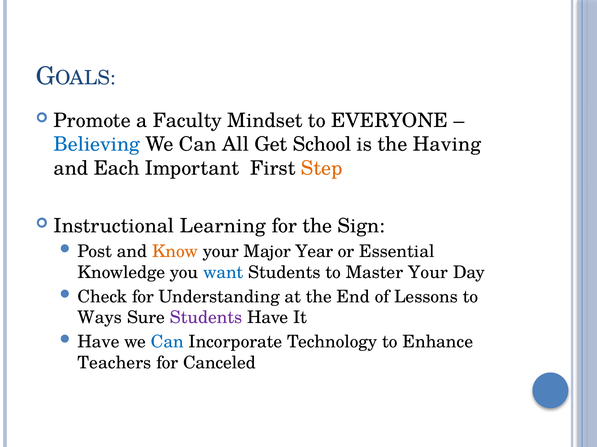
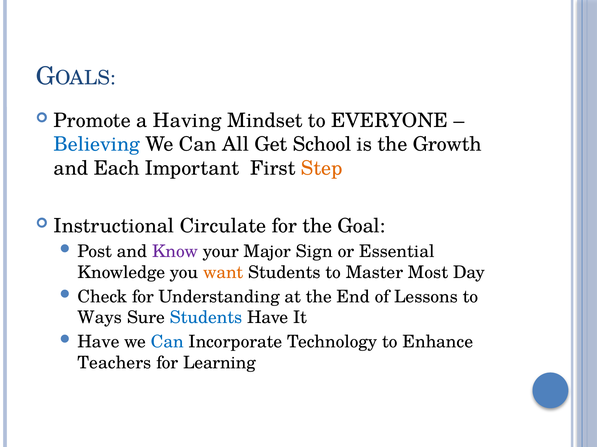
Faculty: Faculty -> Having
Having: Having -> Growth
Learning: Learning -> Circulate
Sign: Sign -> Goal
Know colour: orange -> purple
Year: Year -> Sign
want colour: blue -> orange
Master Your: Your -> Most
Students at (206, 318) colour: purple -> blue
Canceled: Canceled -> Learning
